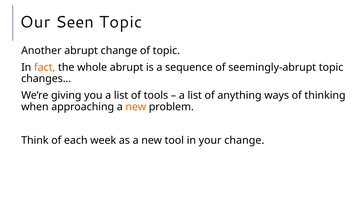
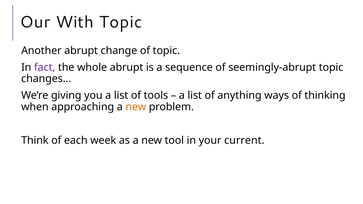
Seen: Seen -> With
fact colour: orange -> purple
your change: change -> current
